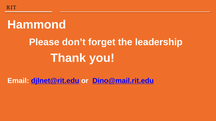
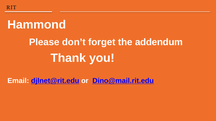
leadership: leadership -> addendum
